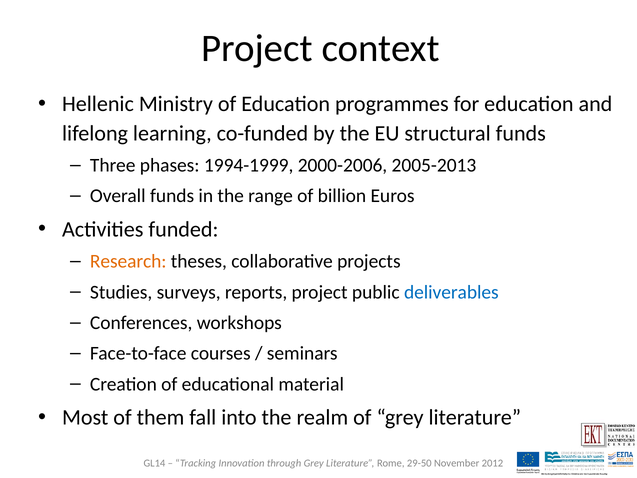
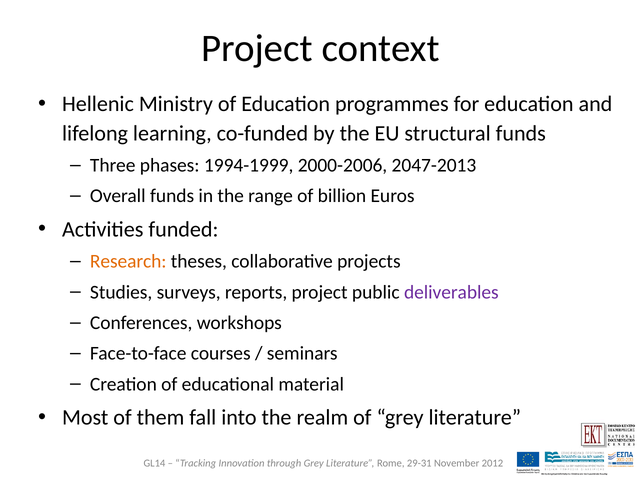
2005-2013: 2005-2013 -> 2047-2013
deliverables colour: blue -> purple
29-50: 29-50 -> 29-31
